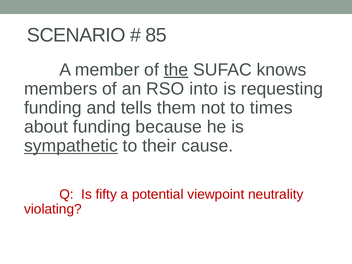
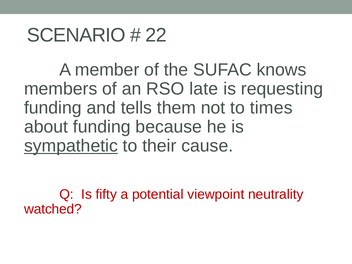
85: 85 -> 22
the underline: present -> none
into: into -> late
violating: violating -> watched
